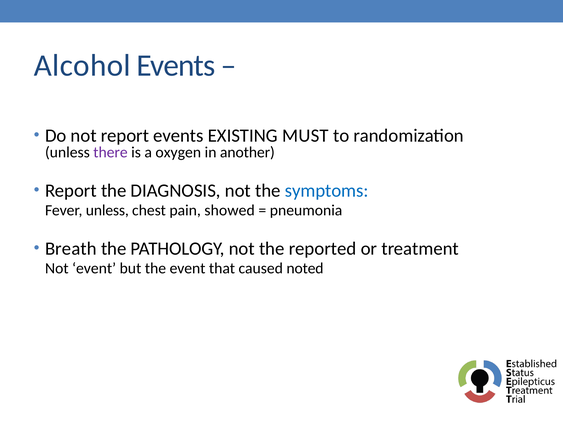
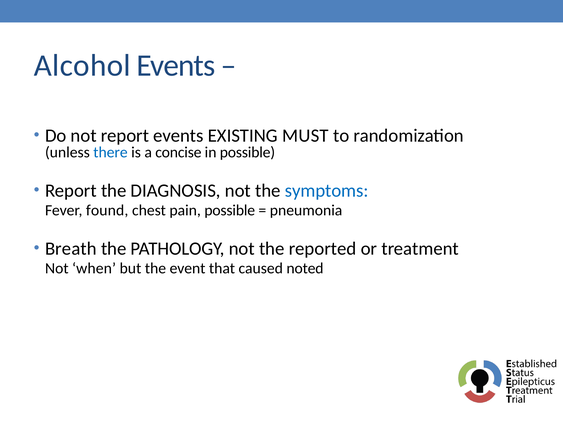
there colour: purple -> blue
oxygen: oxygen -> concise
in another: another -> possible
Fever unless: unless -> found
pain showed: showed -> possible
Not event: event -> when
